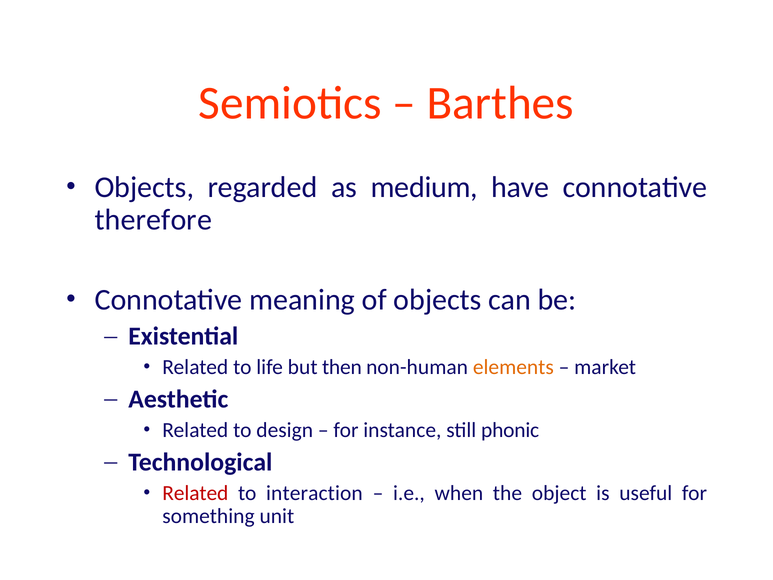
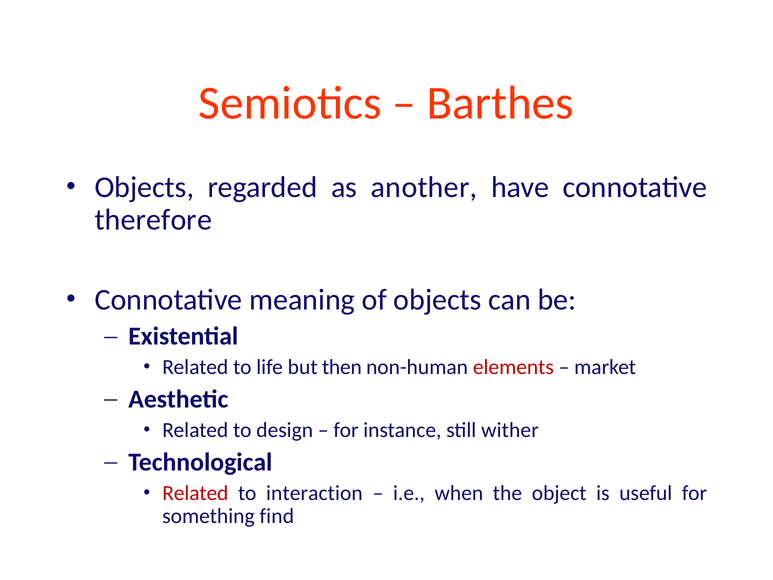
medium: medium -> another
elements colour: orange -> red
phonic: phonic -> wither
unit: unit -> find
